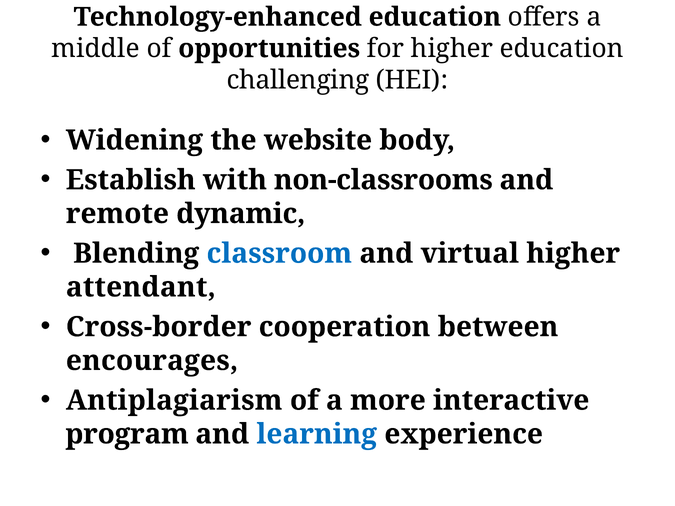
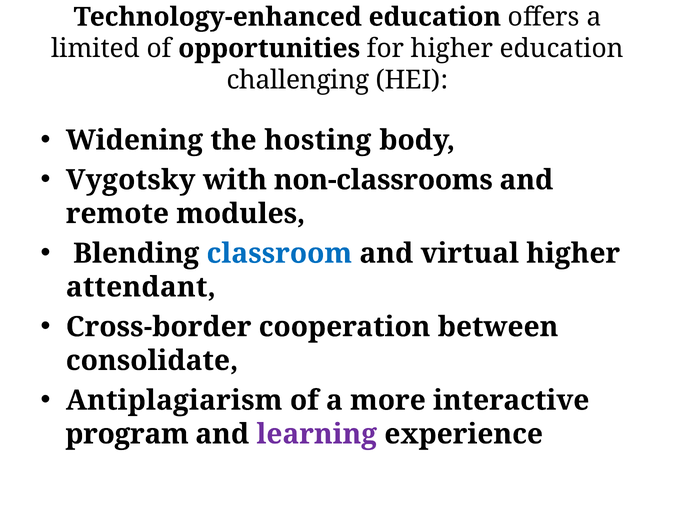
middle: middle -> limited
website: website -> hosting
Establish: Establish -> Vygotsky
dynamic: dynamic -> modules
encourages: encourages -> consolidate
learning colour: blue -> purple
